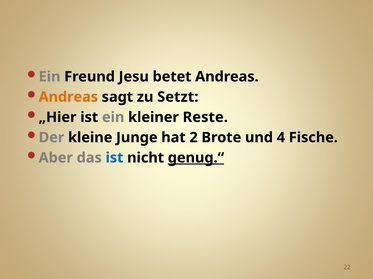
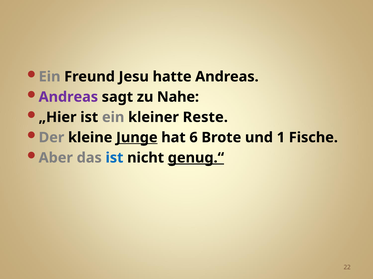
betet: betet -> hatte
Andreas at (68, 97) colour: orange -> purple
Setzt: Setzt -> Nahe
Junge underline: none -> present
2: 2 -> 6
4: 4 -> 1
